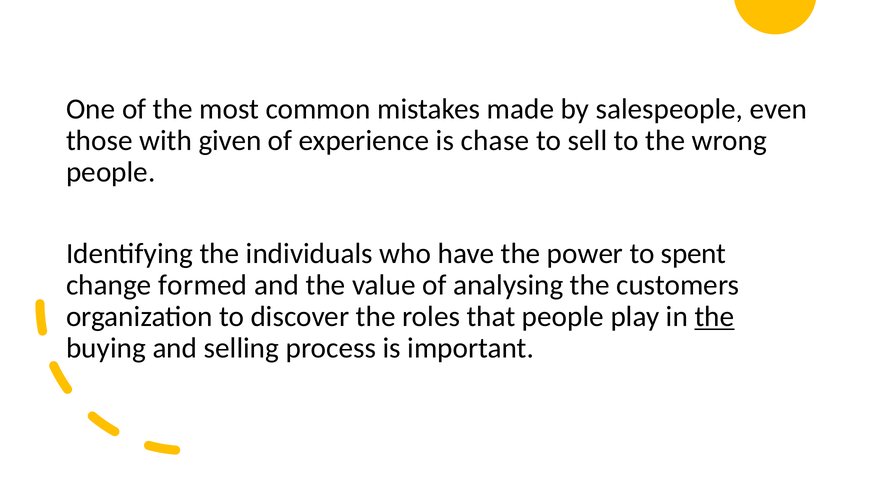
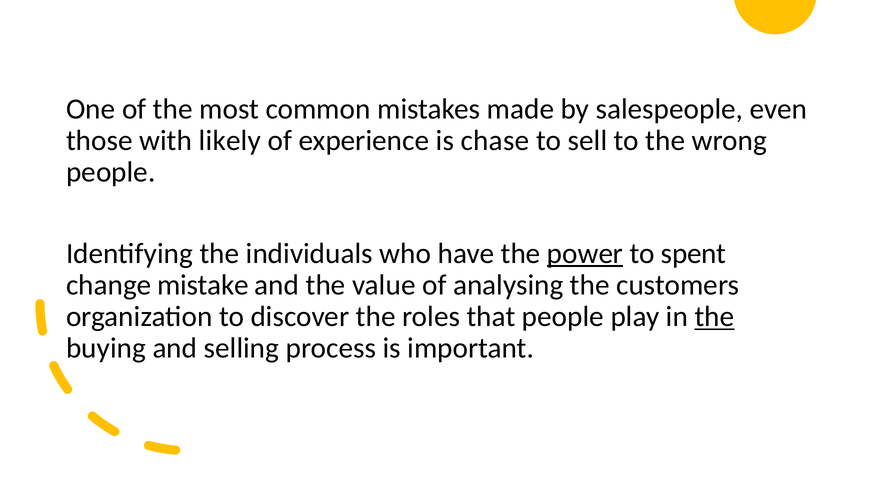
given: given -> likely
power underline: none -> present
formed: formed -> mistake
